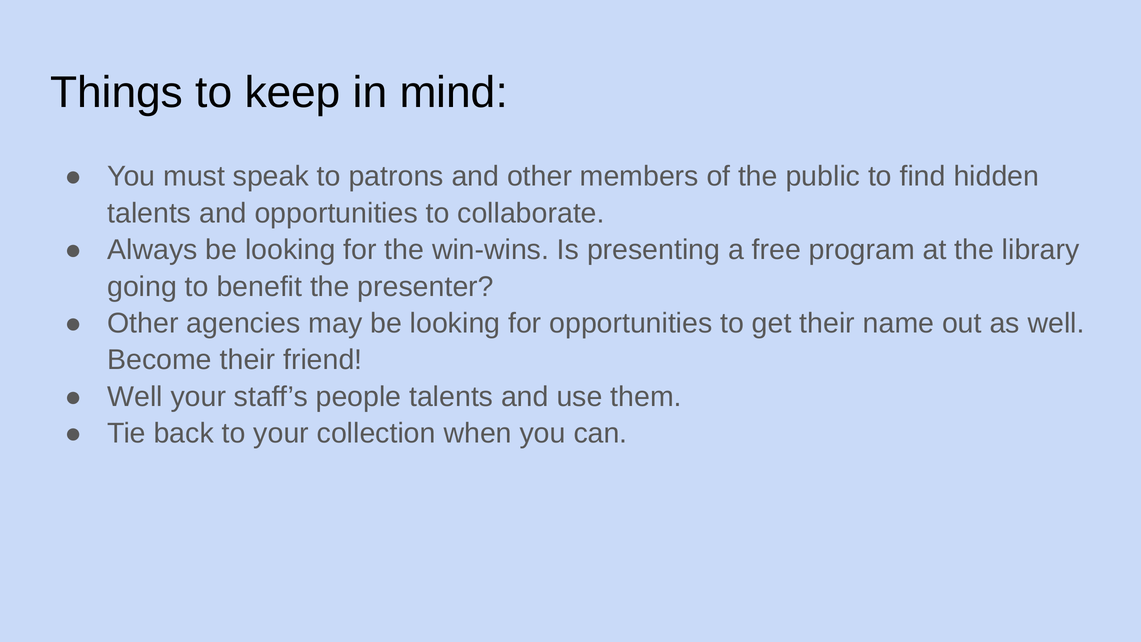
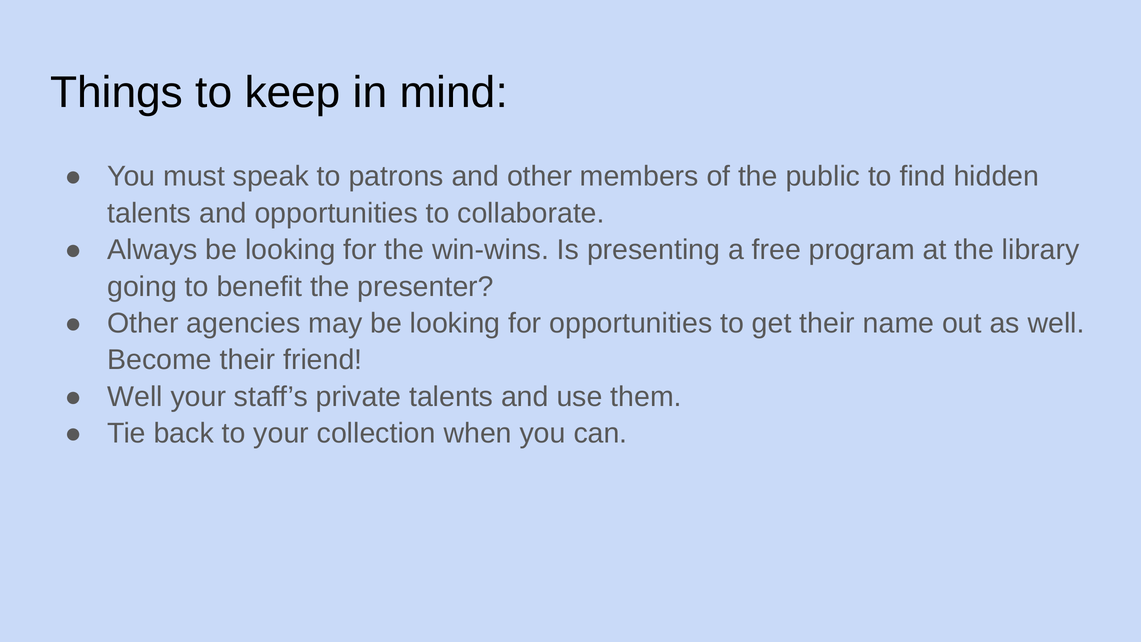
people: people -> private
